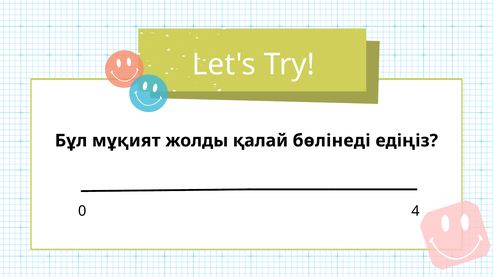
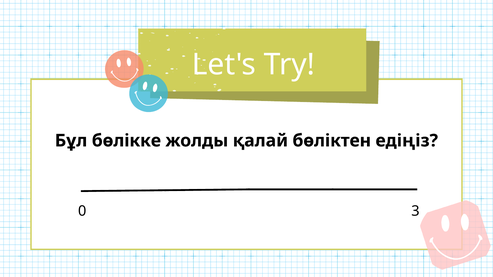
мұқият: мұқият -> бөлікке
бөлінеді: бөлінеді -> бөліктен
4: 4 -> 3
